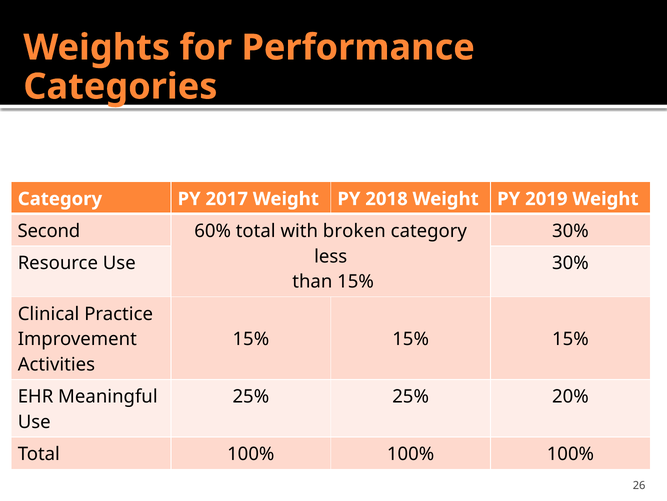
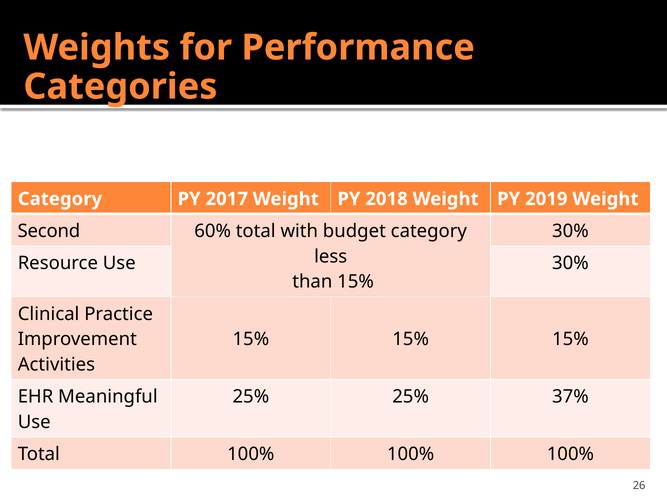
broken: broken -> budget
20%: 20% -> 37%
